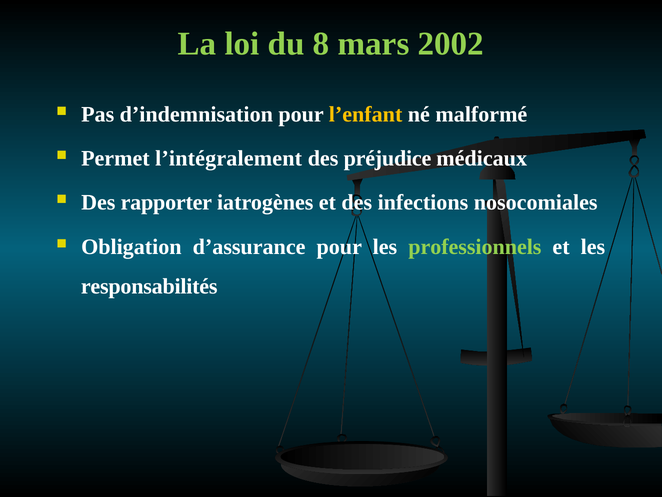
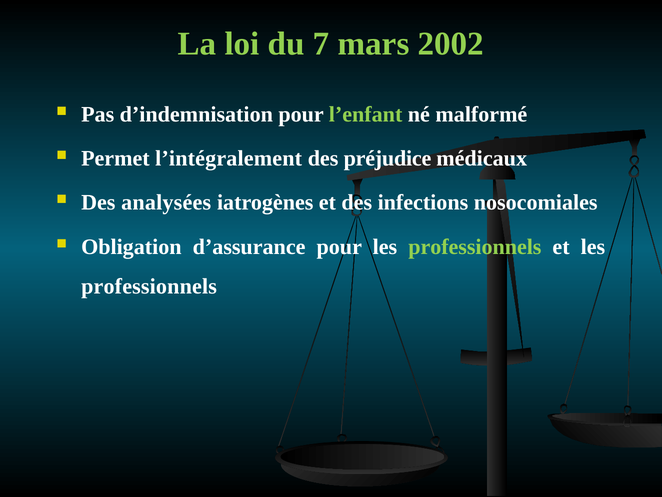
8: 8 -> 7
l’enfant colour: yellow -> light green
rapporter: rapporter -> analysées
responsabilités at (149, 286): responsabilités -> professionnels
